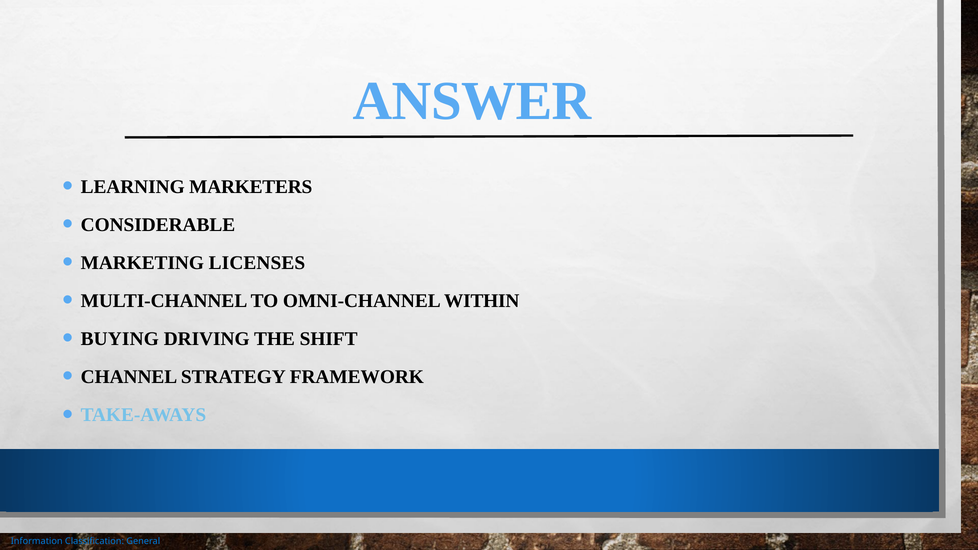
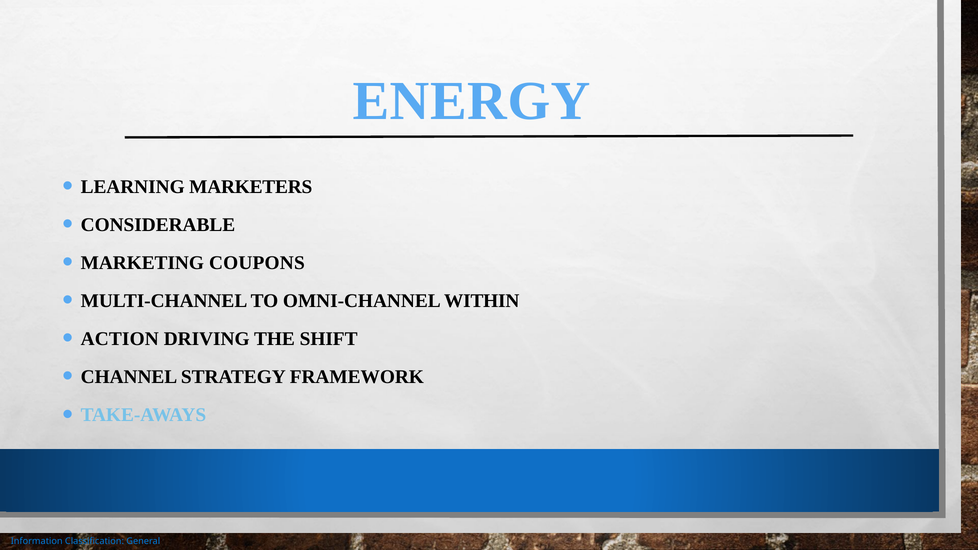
ANSWER: ANSWER -> ENERGY
LICENSES: LICENSES -> COUPONS
BUYING: BUYING -> ACTION
